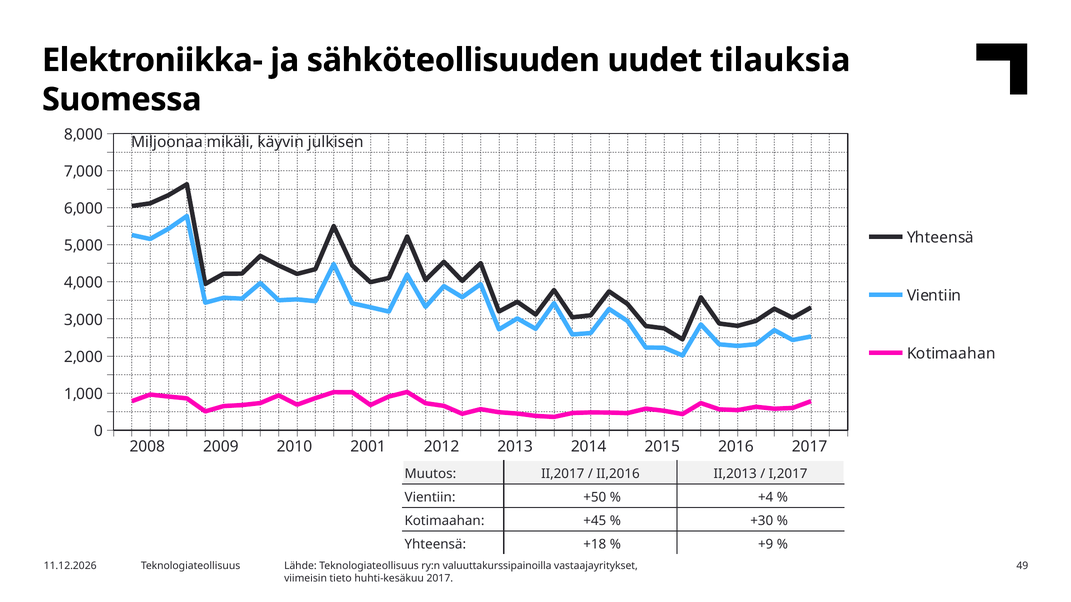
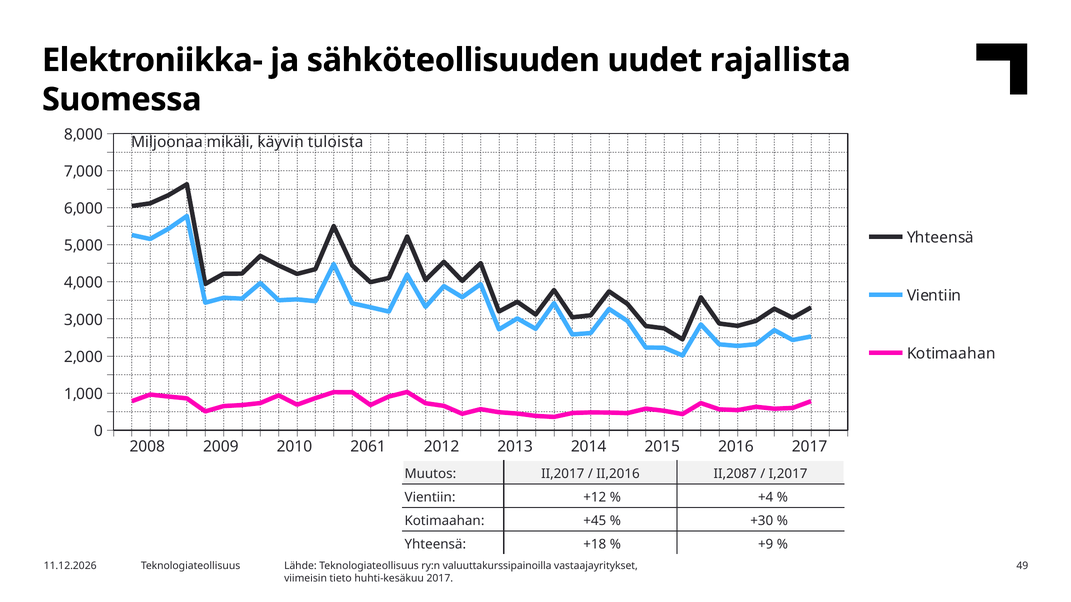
tilauksia: tilauksia -> rajallista
julkisen: julkisen -> tuloista
2001: 2001 -> 2061
II,2013: II,2013 -> II,2087
+50: +50 -> +12
